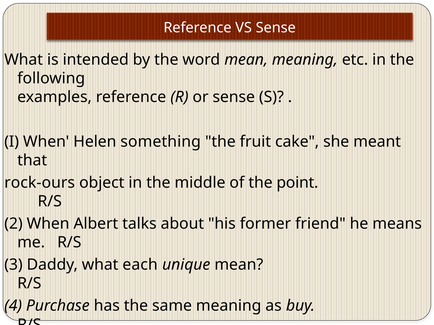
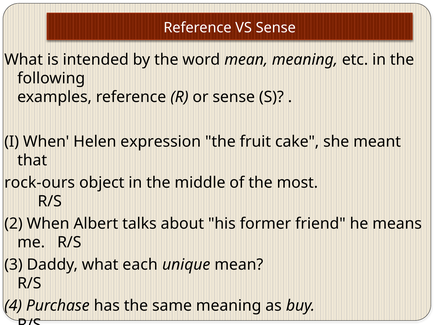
something: something -> expression
point: point -> most
